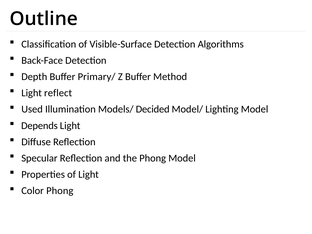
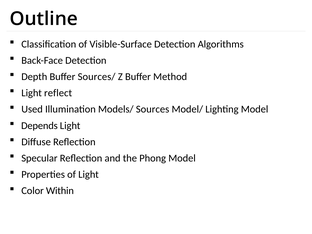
Primary/: Primary/ -> Sources/
Decided: Decided -> Sources
Color Phong: Phong -> Within
